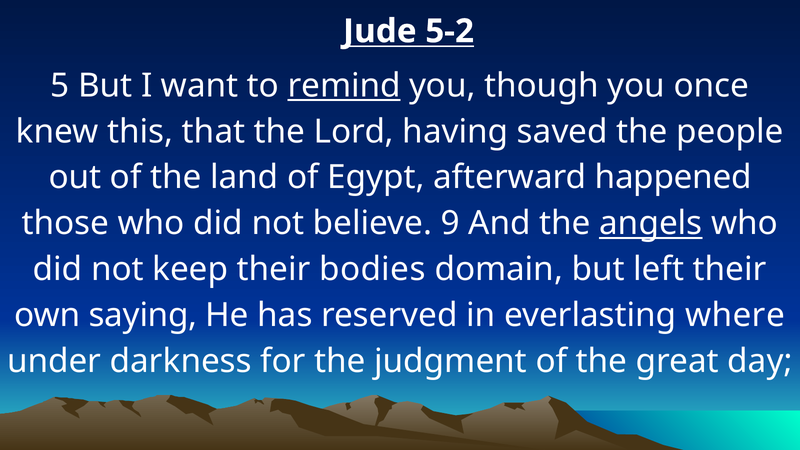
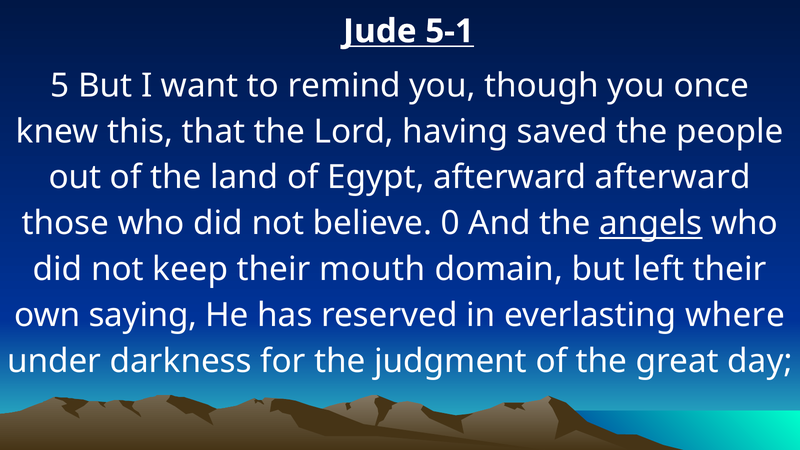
5-2: 5-2 -> 5-1
remind underline: present -> none
afterward happened: happened -> afterward
9: 9 -> 0
bodies: bodies -> mouth
